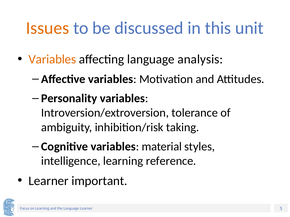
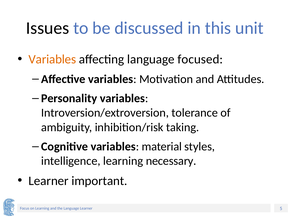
Issues colour: orange -> black
analysis: analysis -> focused
reference: reference -> necessary
